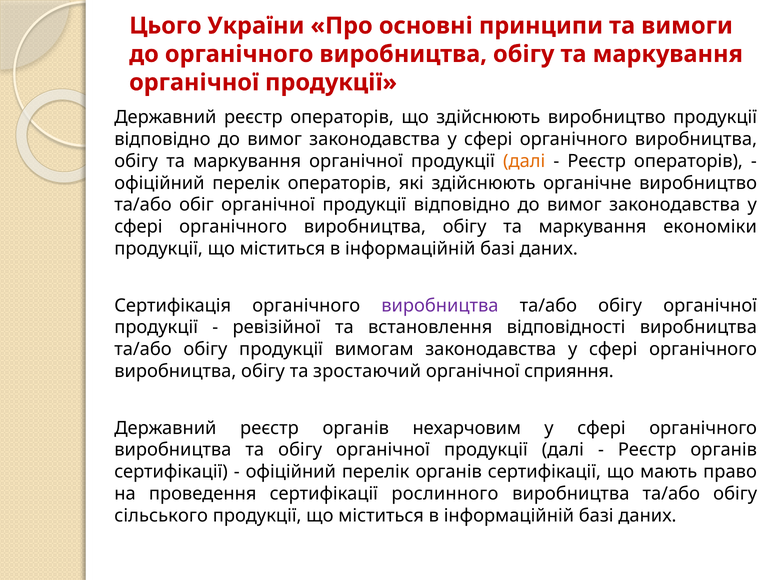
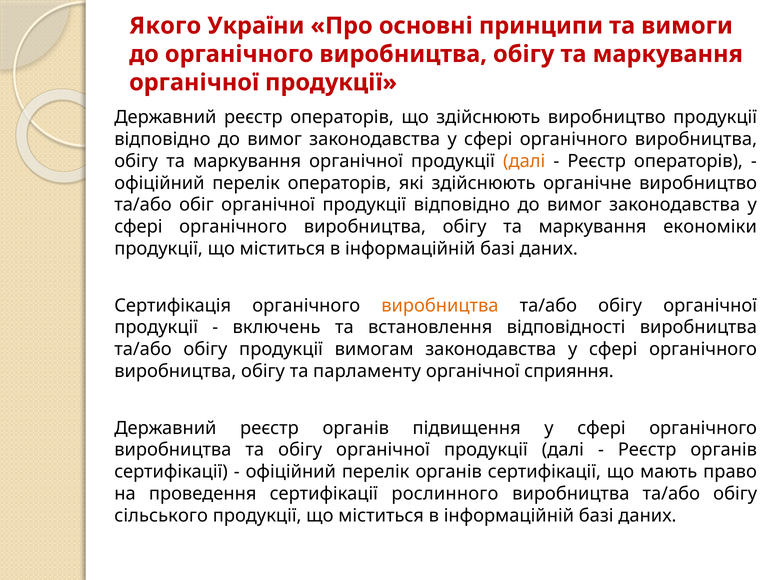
Цього: Цього -> Якого
виробництва at (440, 306) colour: purple -> orange
ревізійної: ревізійної -> включень
зростаючий: зростаючий -> парламенту
нехарчовим: нехарчовим -> підвищення
